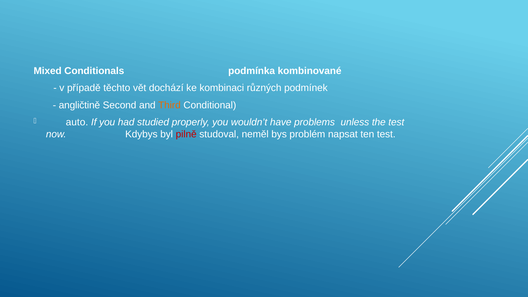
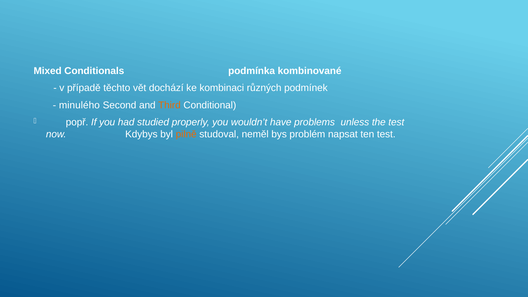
angličtině: angličtině -> minulého
auto: auto -> popř
pilně colour: red -> orange
